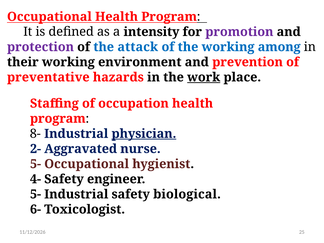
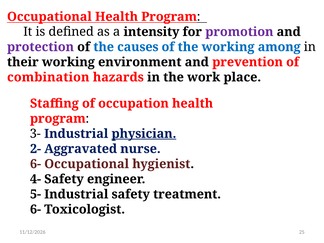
attack: attack -> causes
preventative: preventative -> combination
work underline: present -> none
8-: 8- -> 3-
5- at (35, 164): 5- -> 6-
biological: biological -> treatment
